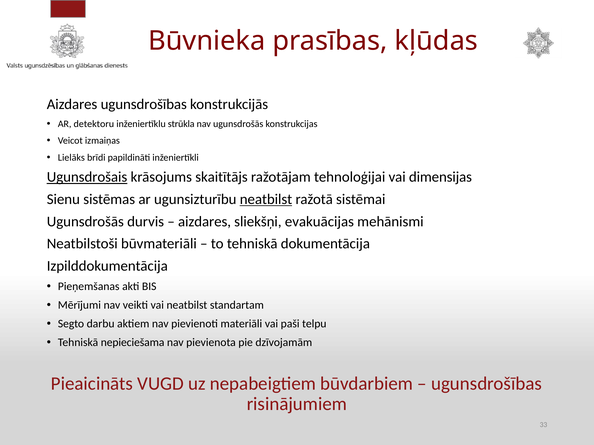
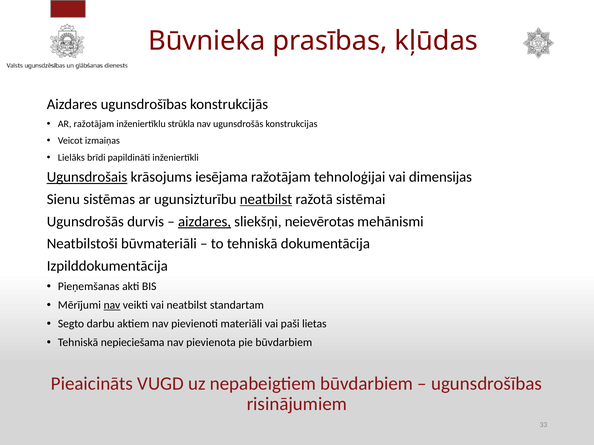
AR detektoru: detektoru -> ražotājam
skaitītājs: skaitītājs -> iesējama
aizdares at (205, 222) underline: none -> present
evakuācijas: evakuācijas -> neievērotas
nav at (112, 305) underline: none -> present
telpu: telpu -> lietas
pie dzīvojamām: dzīvojamām -> būvdarbiem
